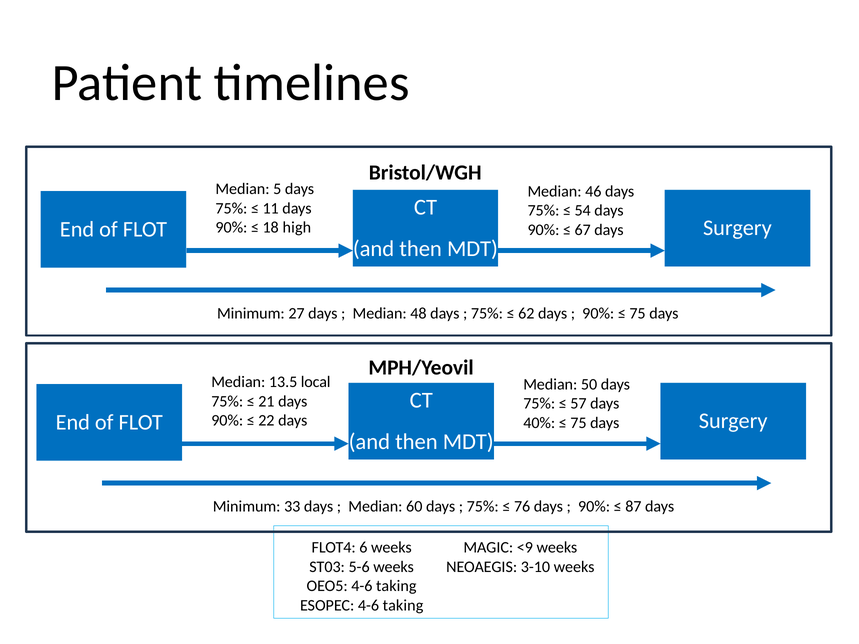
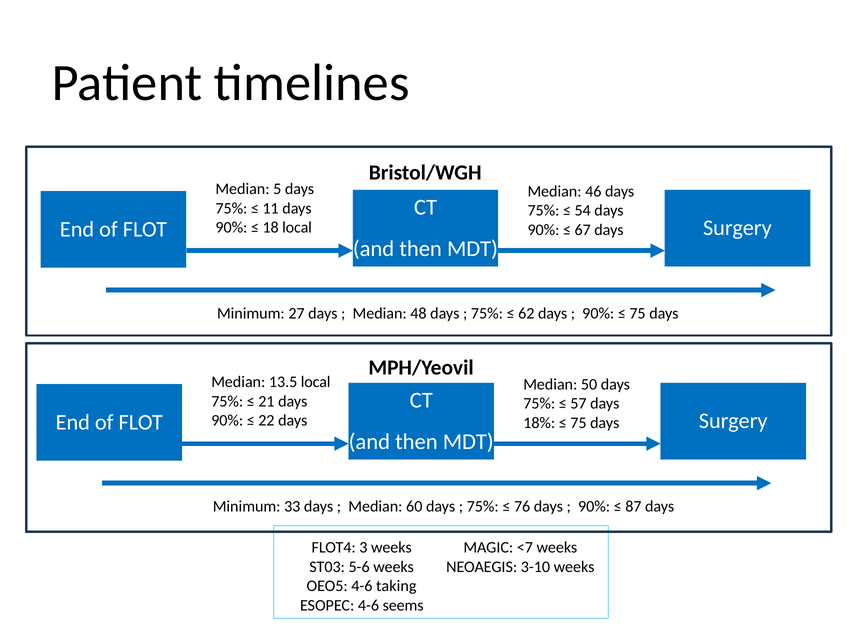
18 high: high -> local
40%: 40% -> 18%
6: 6 -> 3
<9: <9 -> <7
ESOPEC 4-6 taking: taking -> seems
